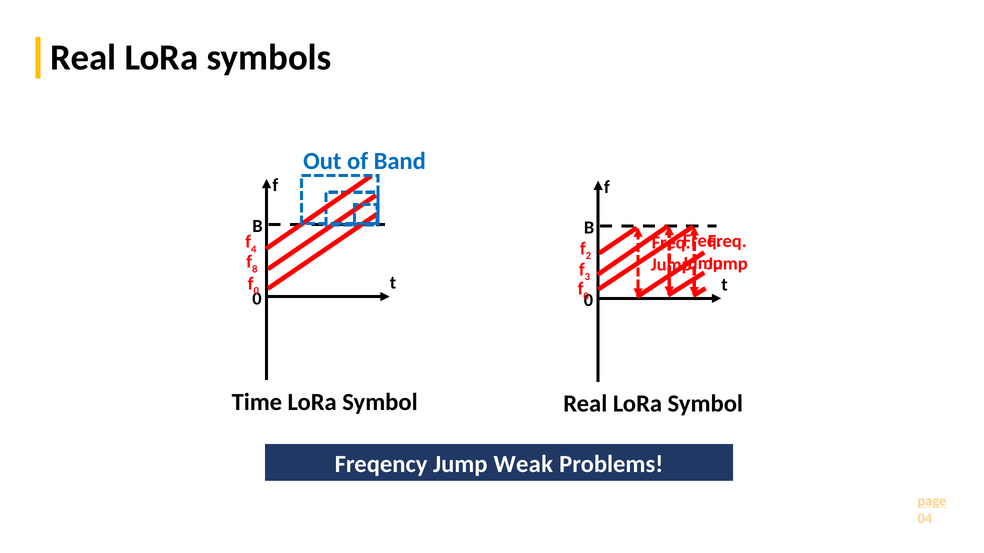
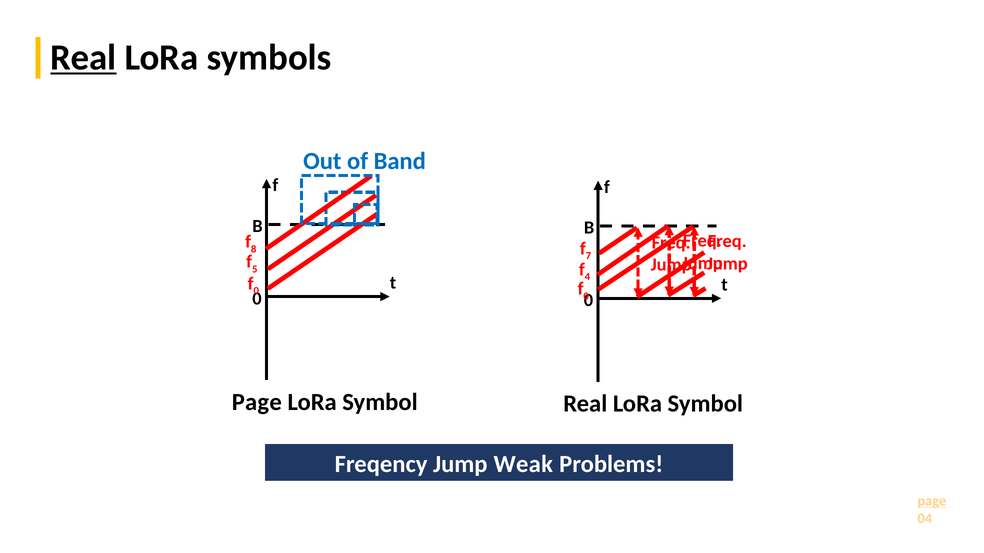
Real at (83, 58) underline: none -> present
4: 4 -> 8
2: 2 -> 7
8: 8 -> 5
3: 3 -> 4
Time at (257, 402): Time -> Page
